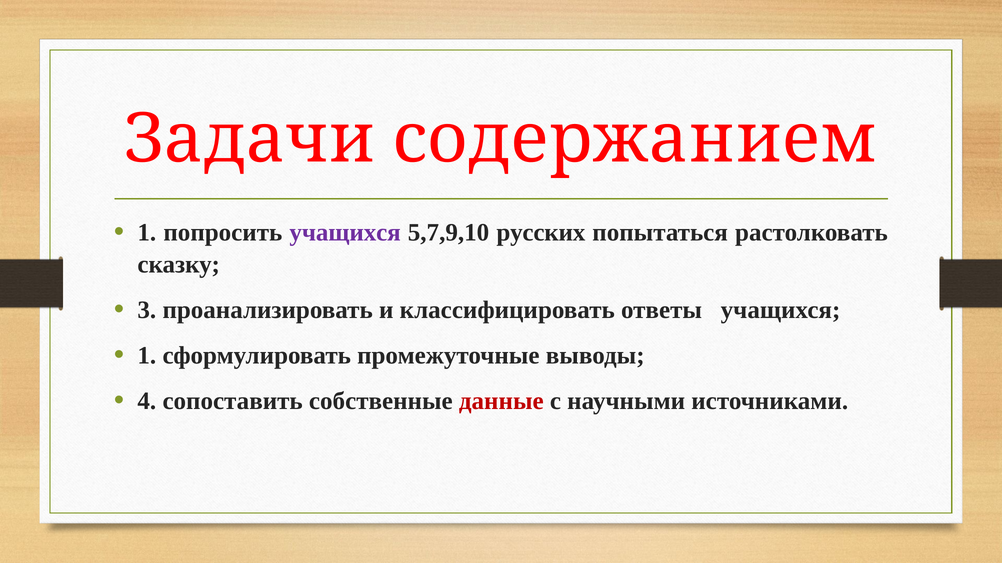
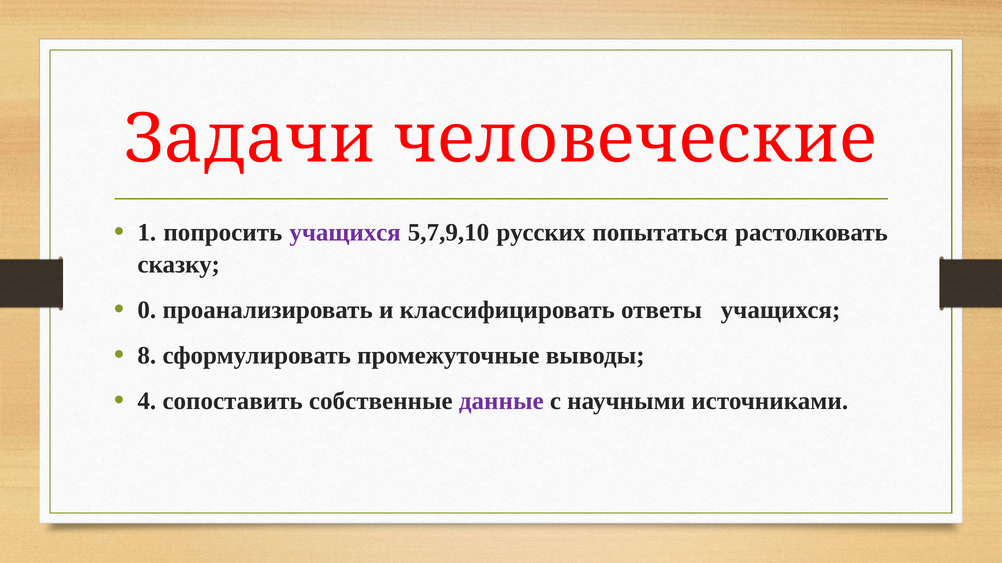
содержанием: содержанием -> человеческие
3: 3 -> 0
1 at (147, 356): 1 -> 8
данные colour: red -> purple
